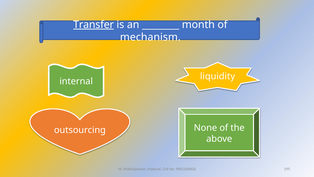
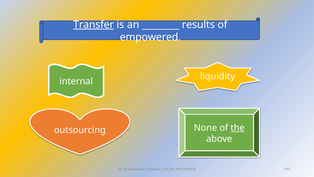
month: month -> results
mechanism: mechanism -> empowered
the underline: none -> present
